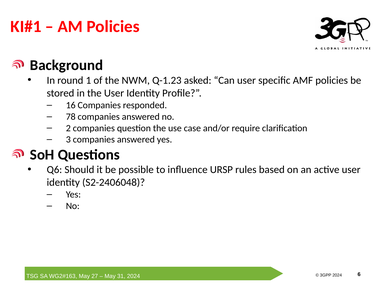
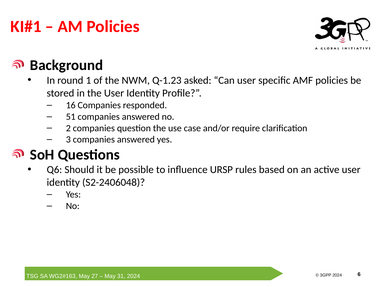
78: 78 -> 51
